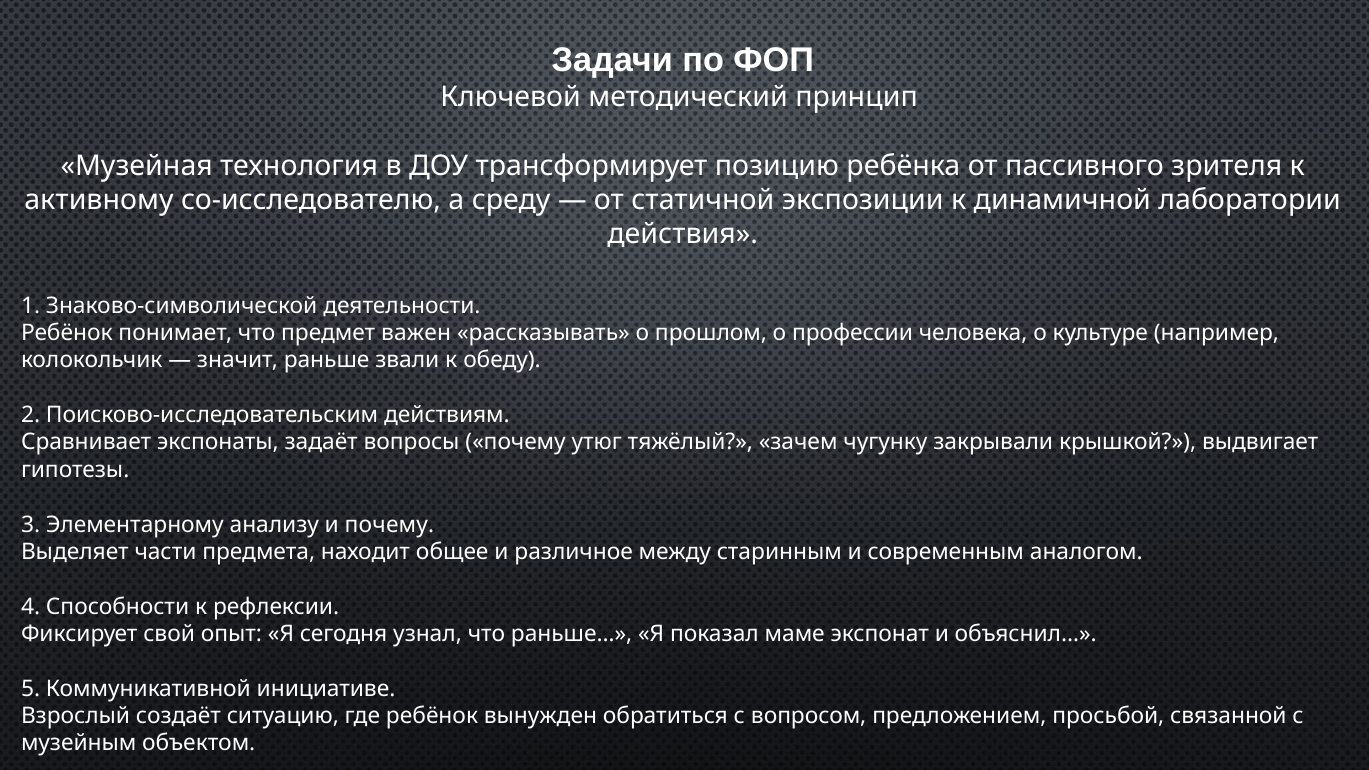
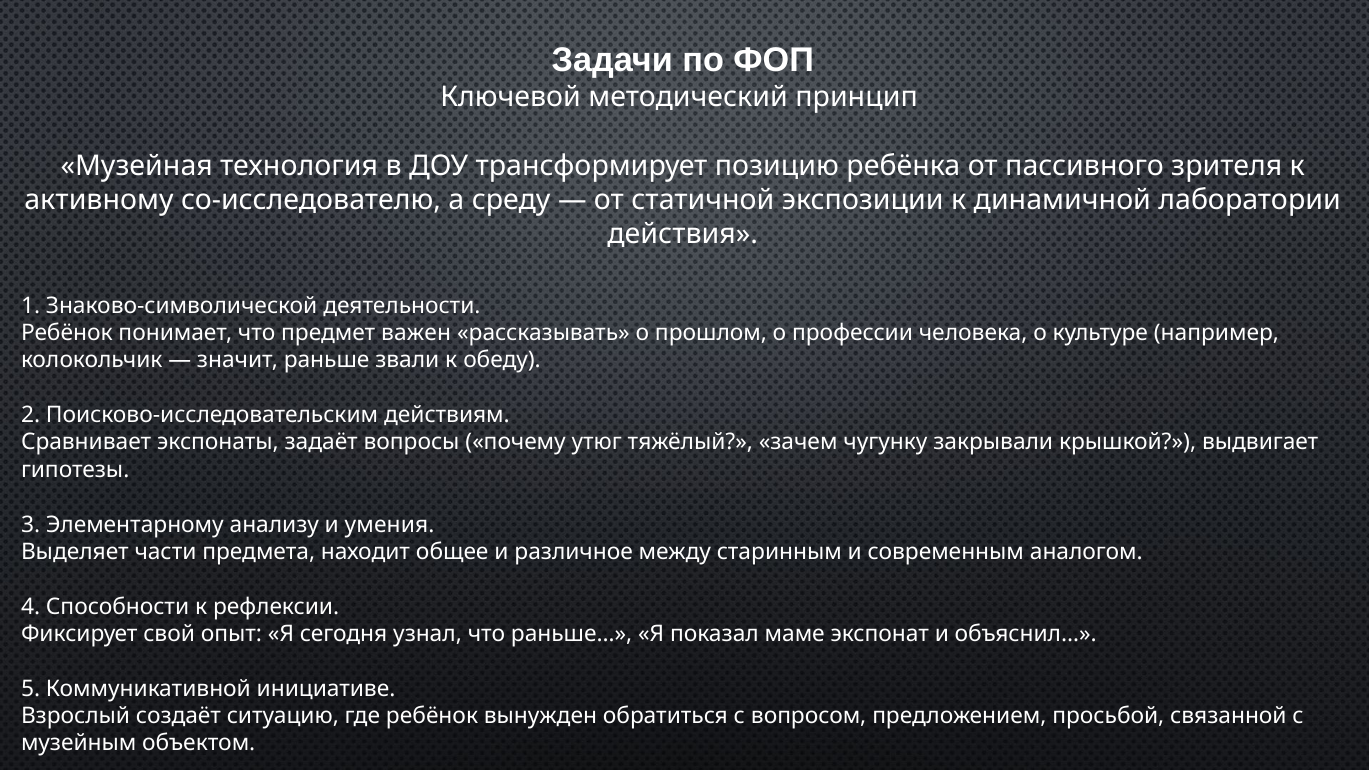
и почему: почему -> умения
